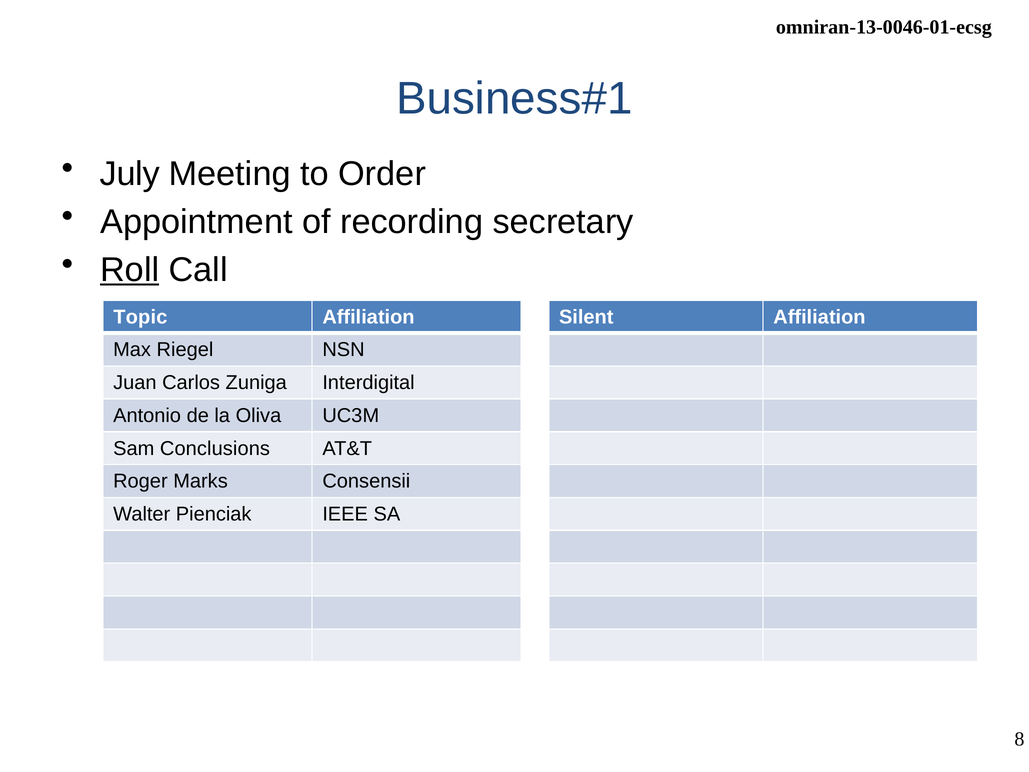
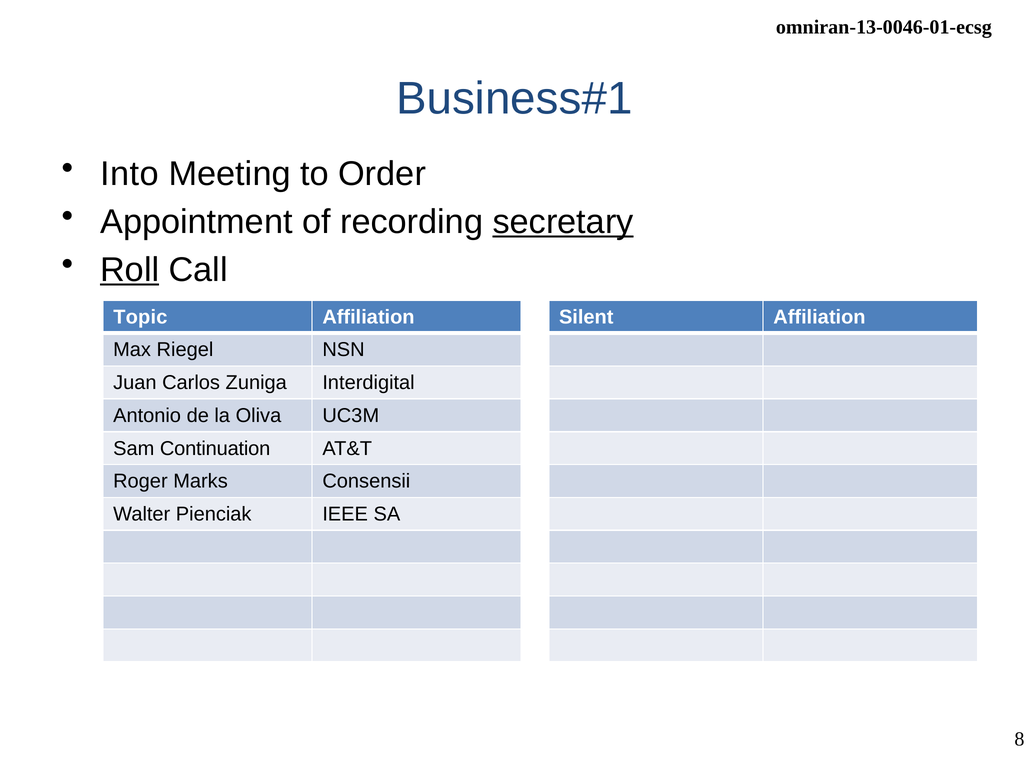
July: July -> Into
secretary underline: none -> present
Conclusions: Conclusions -> Continuation
